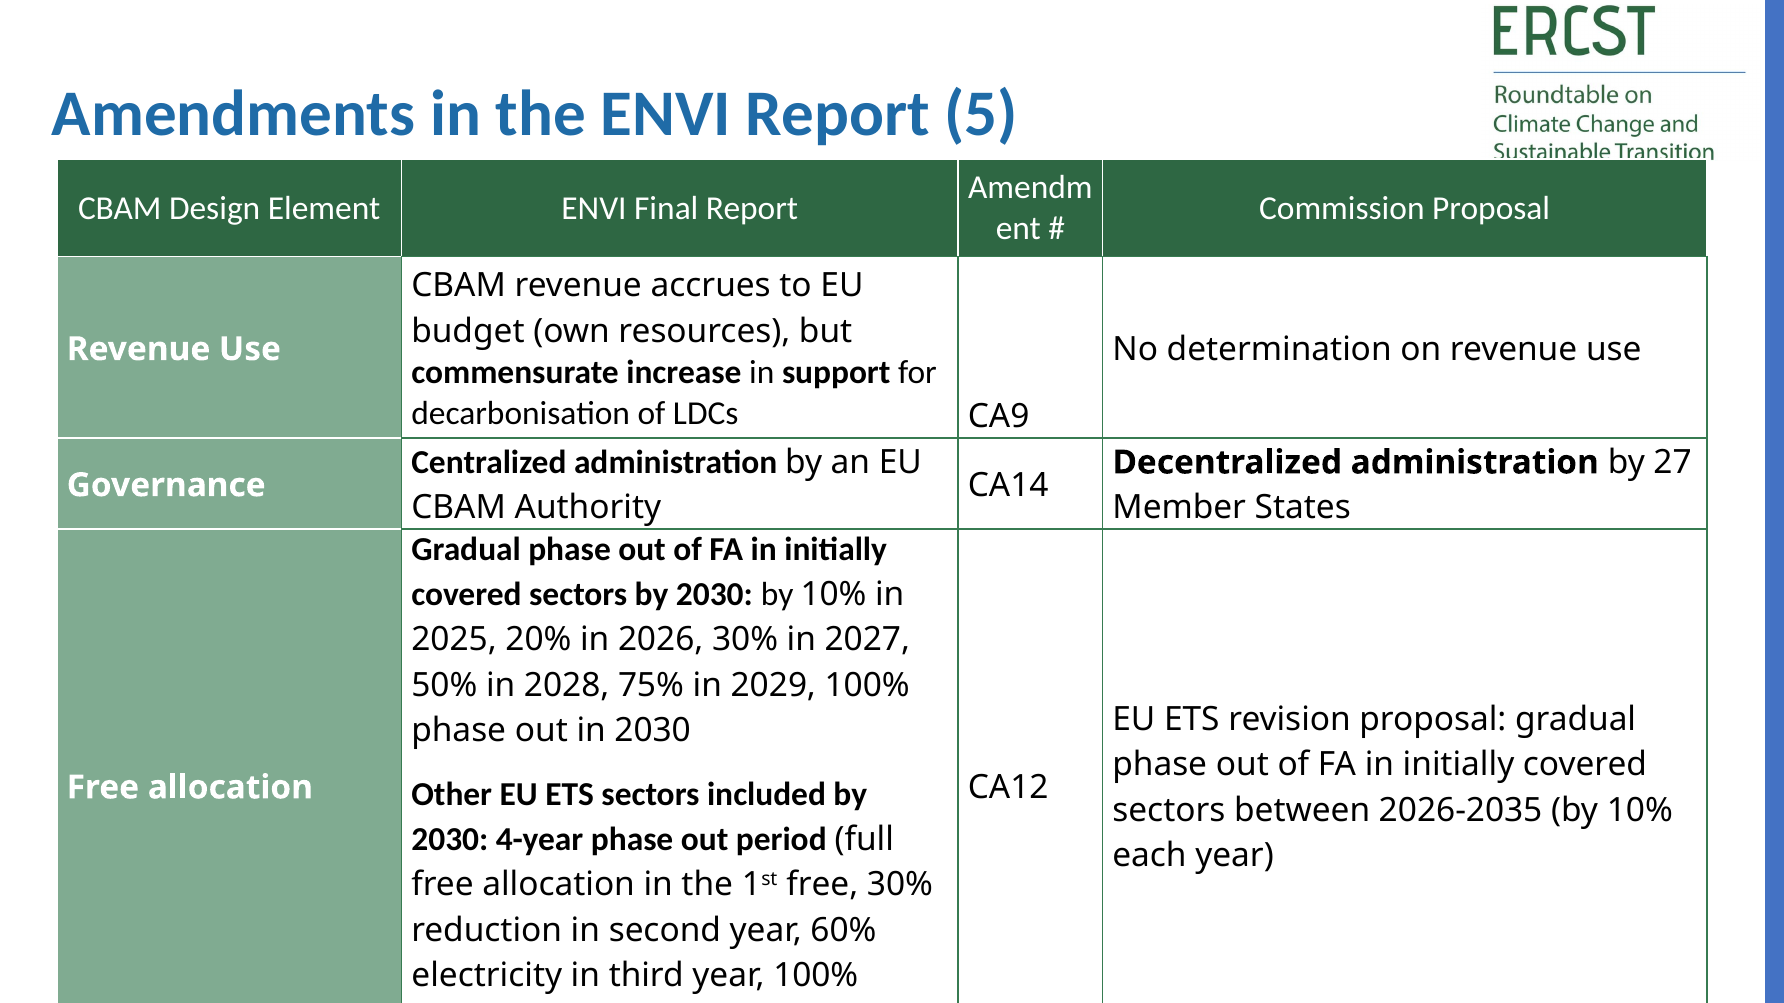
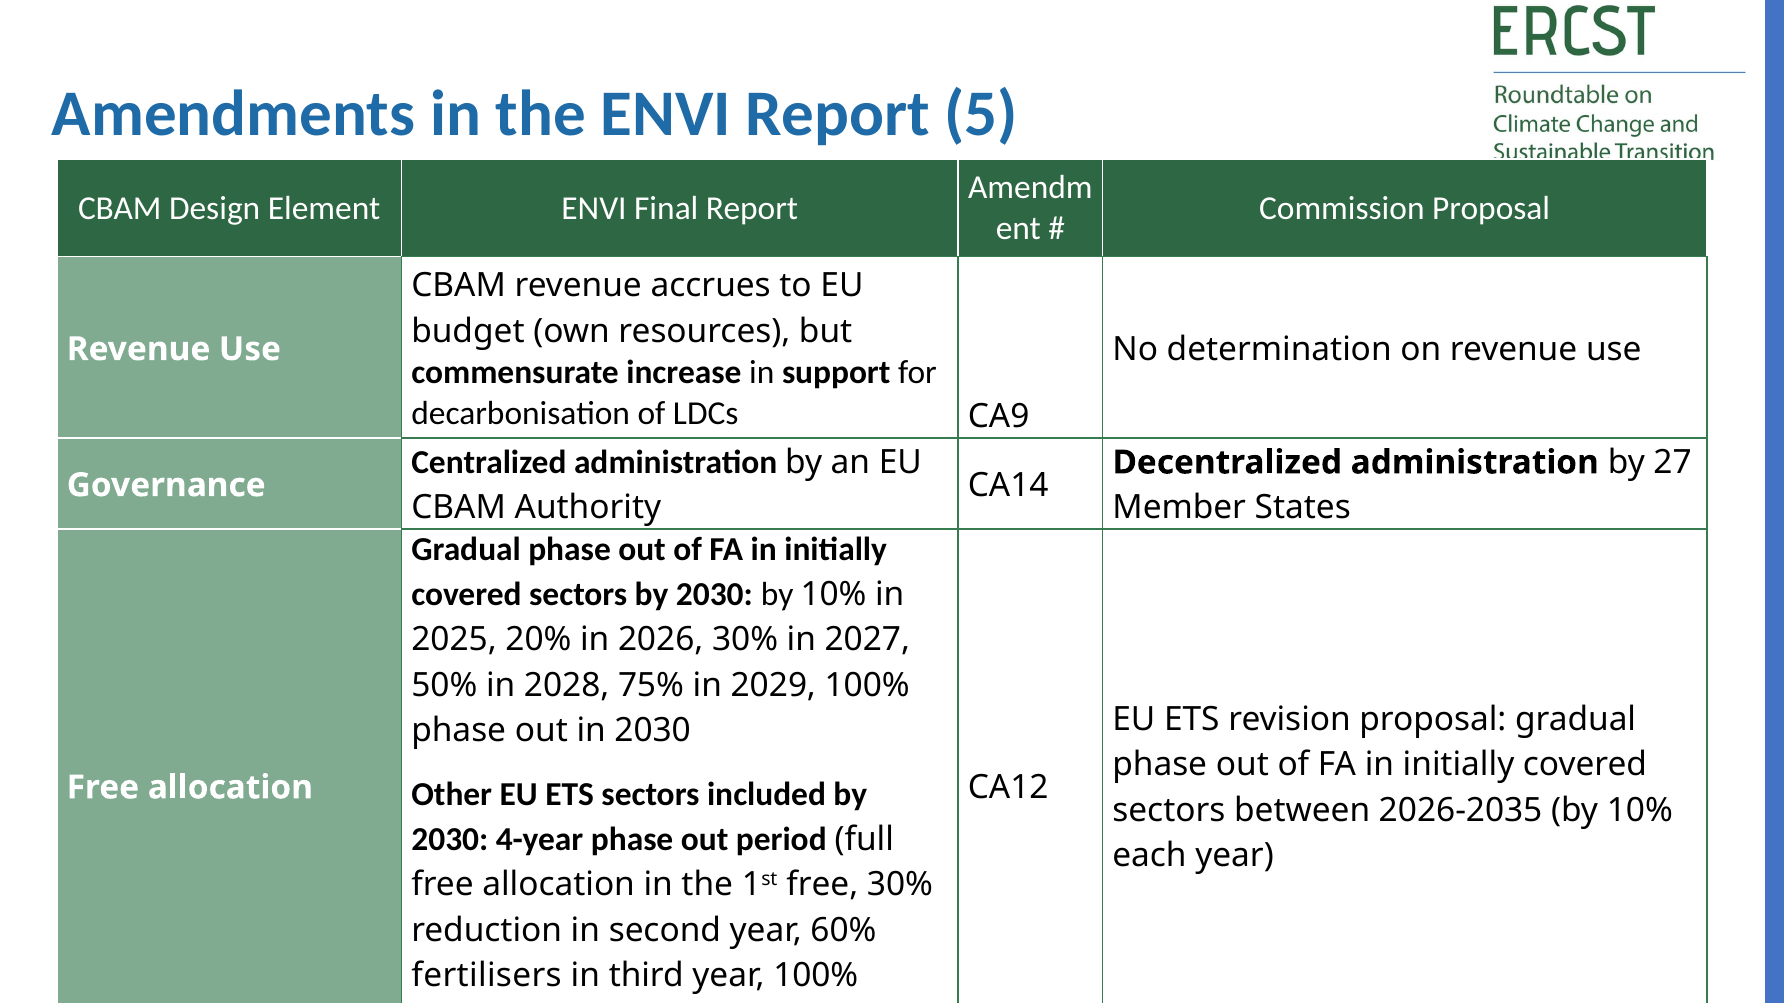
electricity: electricity -> fertilisers
